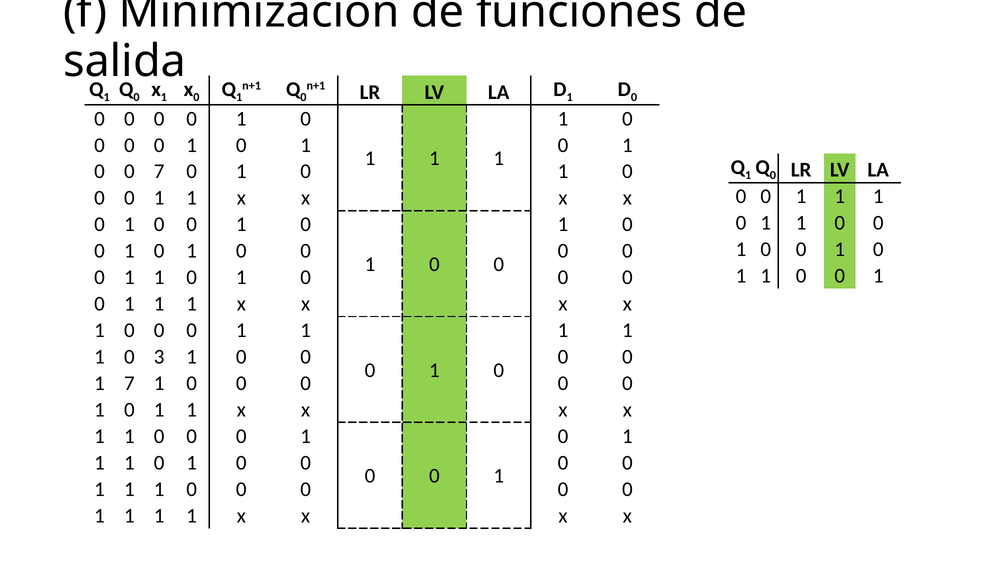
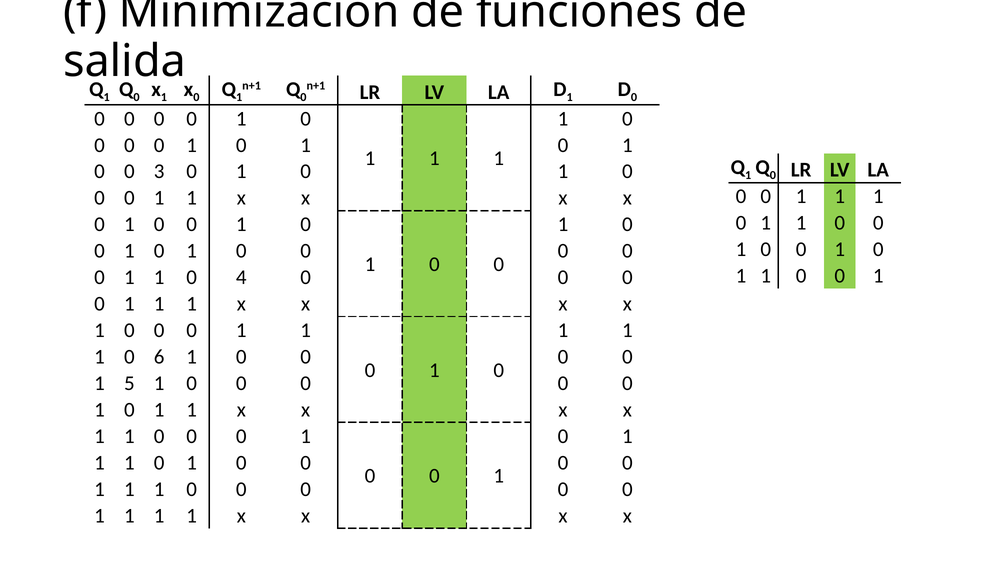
0 7: 7 -> 3
1 at (241, 278): 1 -> 4
3: 3 -> 6
1 7: 7 -> 5
